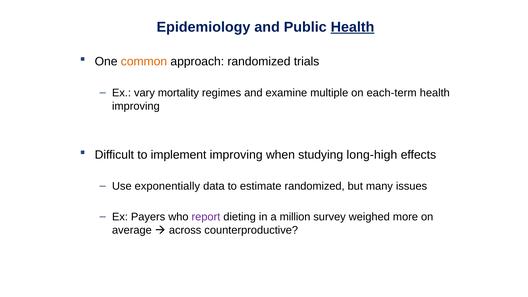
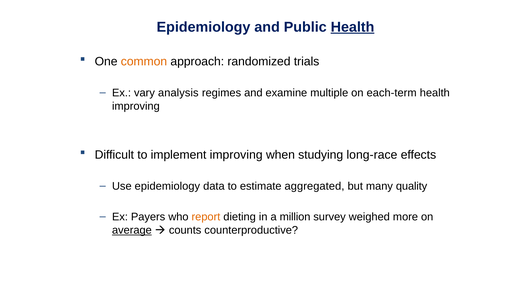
mortality: mortality -> analysis
long-high: long-high -> long-race
Use exponentially: exponentially -> epidemiology
estimate randomized: randomized -> aggregated
issues: issues -> quality
report colour: purple -> orange
average underline: none -> present
across: across -> counts
